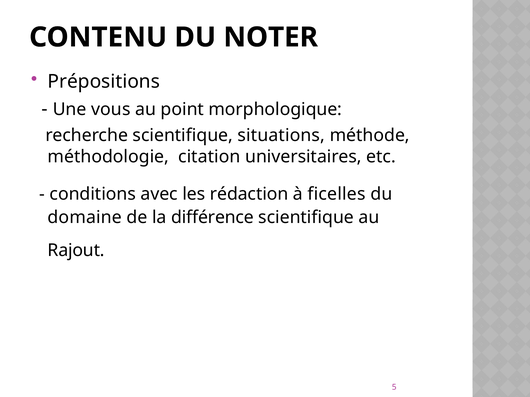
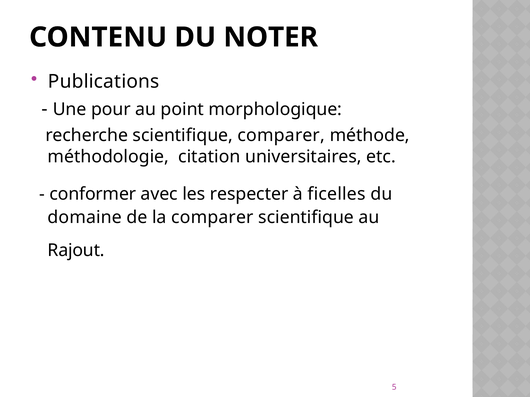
Prépositions: Prépositions -> Publications
vous: vous -> pour
scientifique situations: situations -> comparer
conditions: conditions -> conformer
rédaction: rédaction -> respecter
la différence: différence -> comparer
